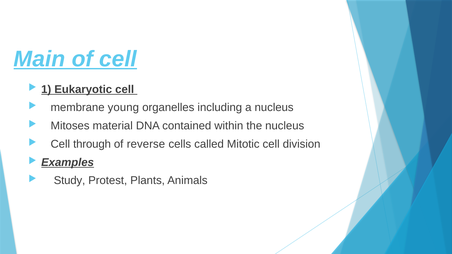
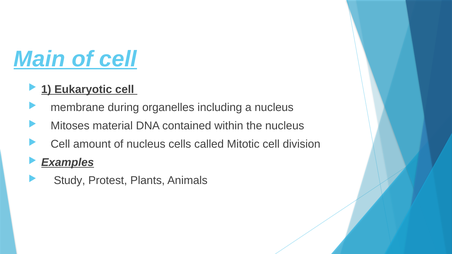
young: young -> during
through: through -> amount
of reverse: reverse -> nucleus
